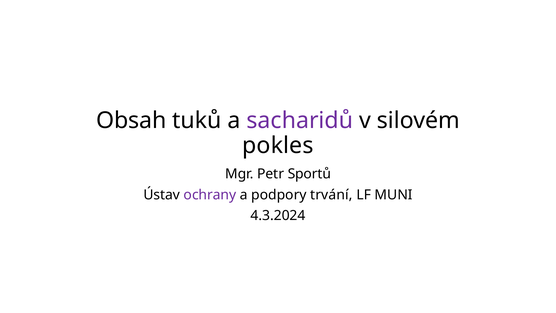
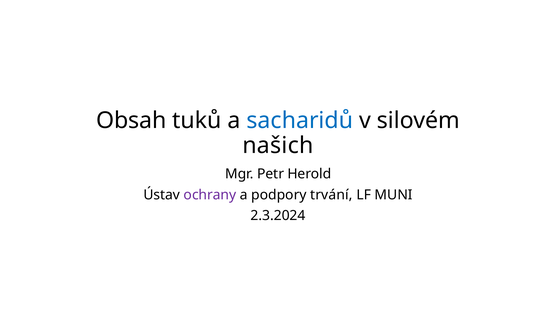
sacharidů colour: purple -> blue
pokles: pokles -> našich
Sportů: Sportů -> Herold
4.3.2024: 4.3.2024 -> 2.3.2024
